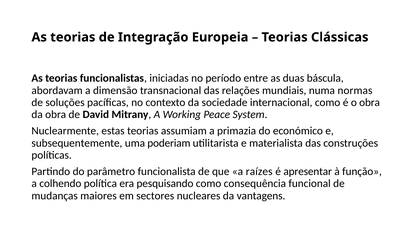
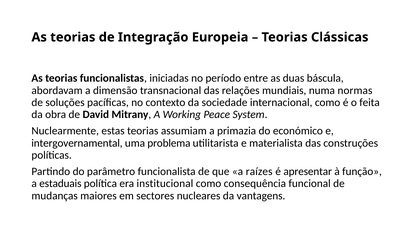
o obra: obra -> feita
subsequentemente: subsequentemente -> intergovernamental
poderiam: poderiam -> problema
colhendo: colhendo -> estaduais
pesquisando: pesquisando -> institucional
